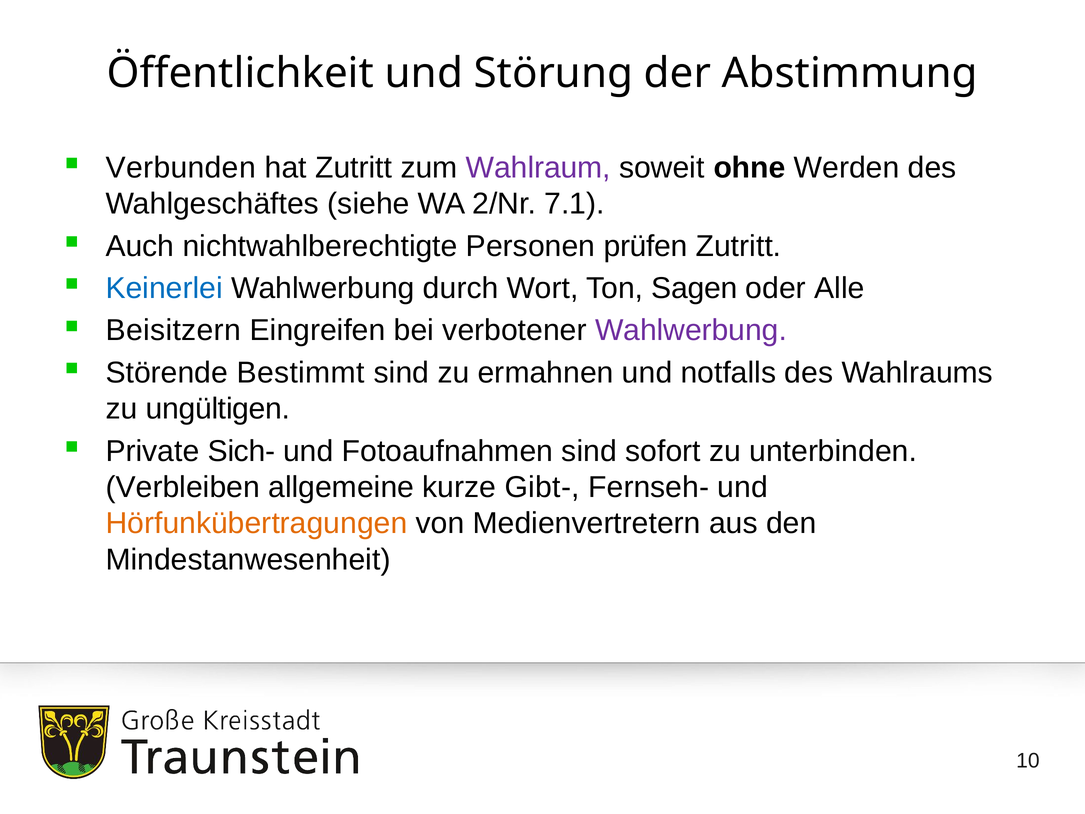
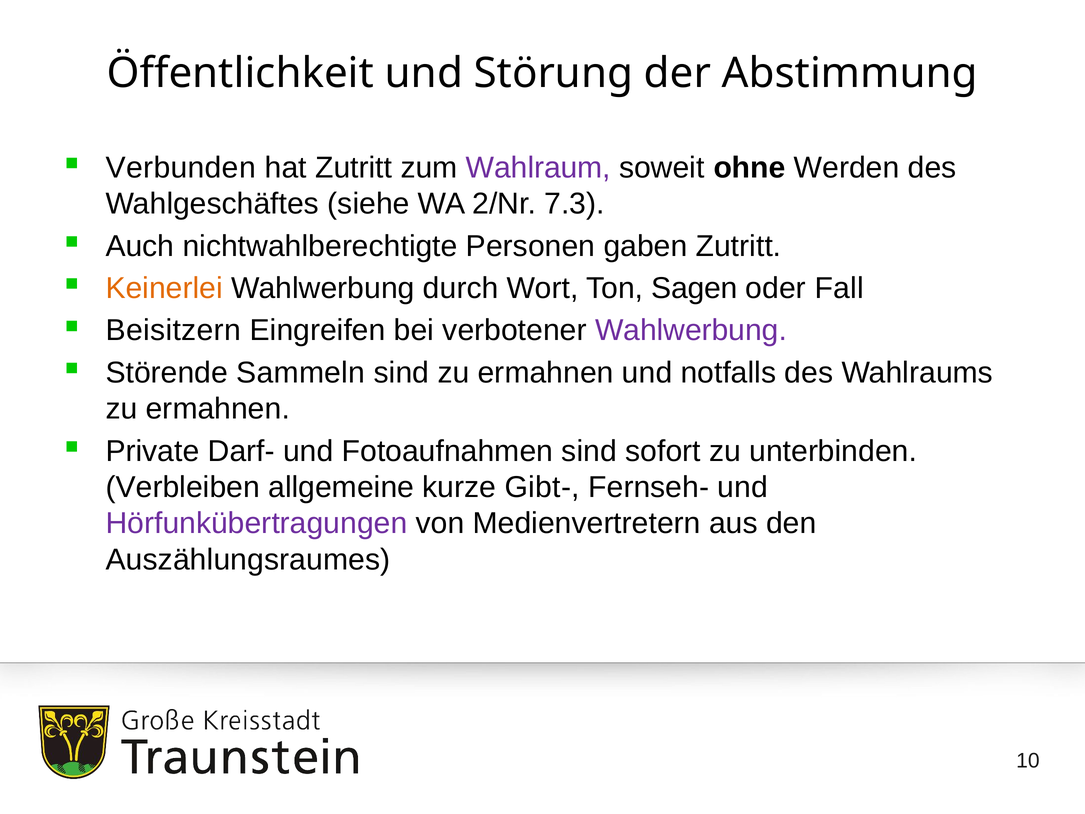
7.1: 7.1 -> 7.3
prüfen: prüfen -> gaben
Keinerlei colour: blue -> orange
Alle: Alle -> Fall
Bestimmt: Bestimmt -> Sammeln
ungültigen at (218, 409): ungültigen -> ermahnen
Sich-: Sich- -> Darf-
Hörfunkübertragungen colour: orange -> purple
Mindestanwesenheit: Mindestanwesenheit -> Auszählungsraumes
